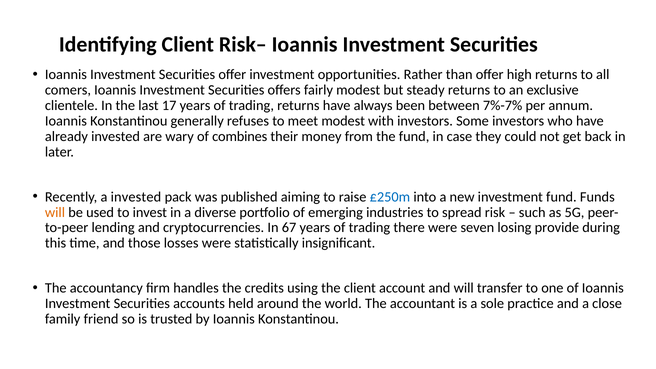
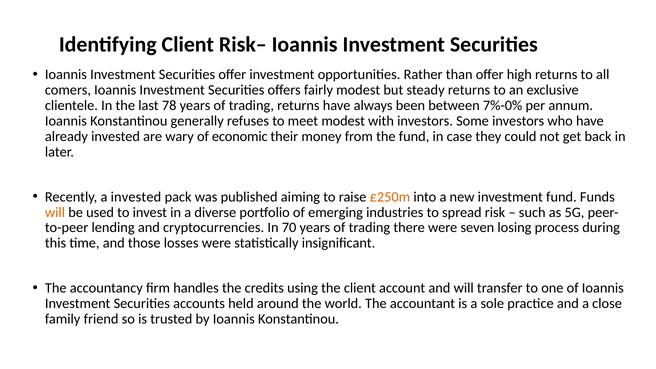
17: 17 -> 78
7%-7%: 7%-7% -> 7%-0%
combines: combines -> economic
£250m colour: blue -> orange
67: 67 -> 70
provide: provide -> process
